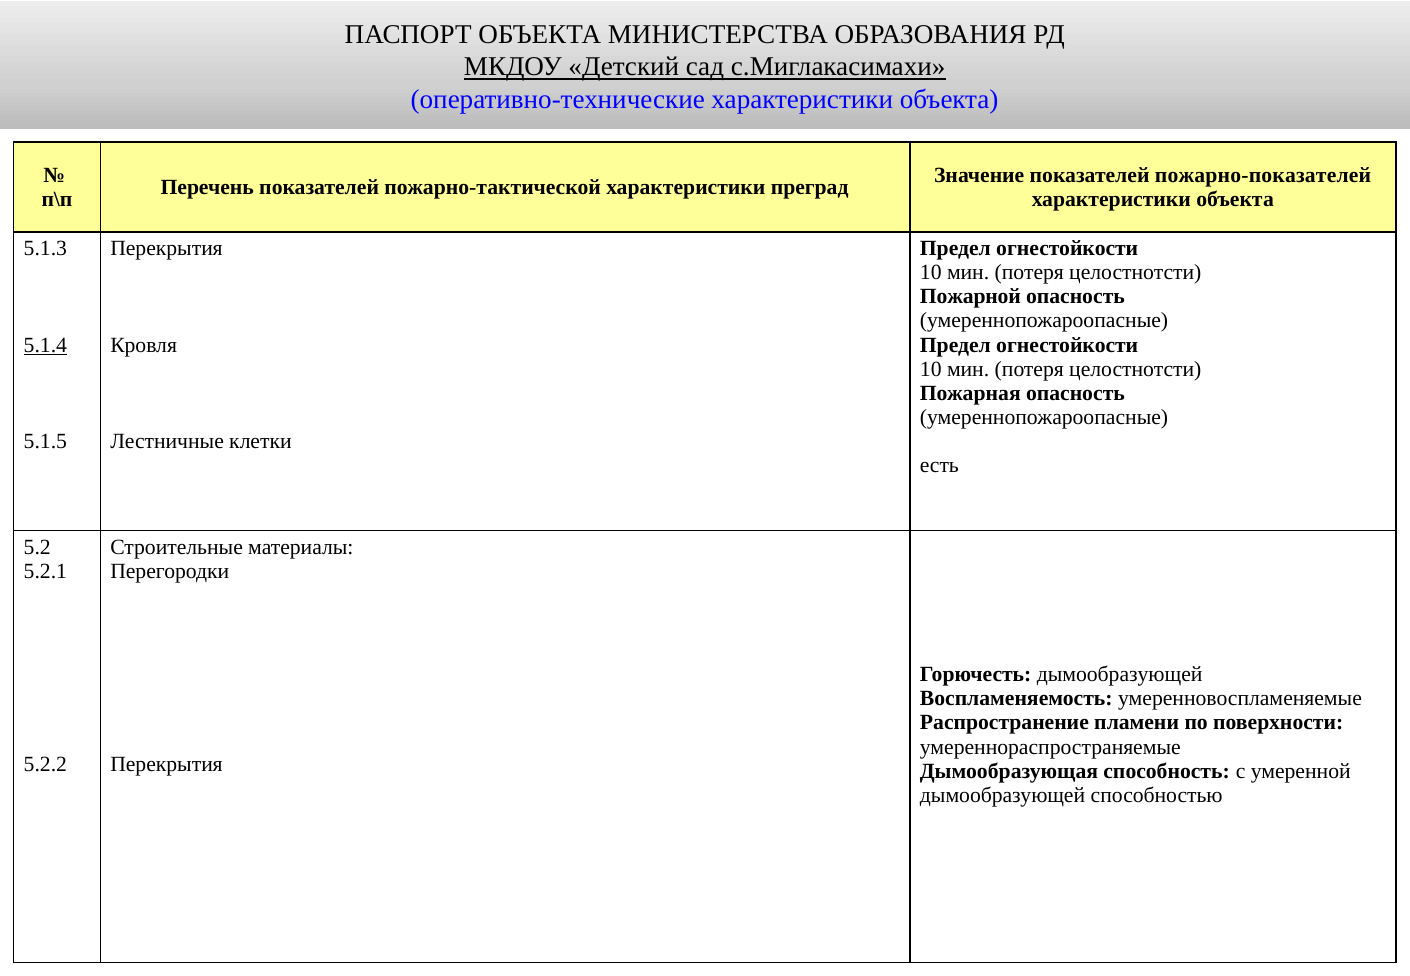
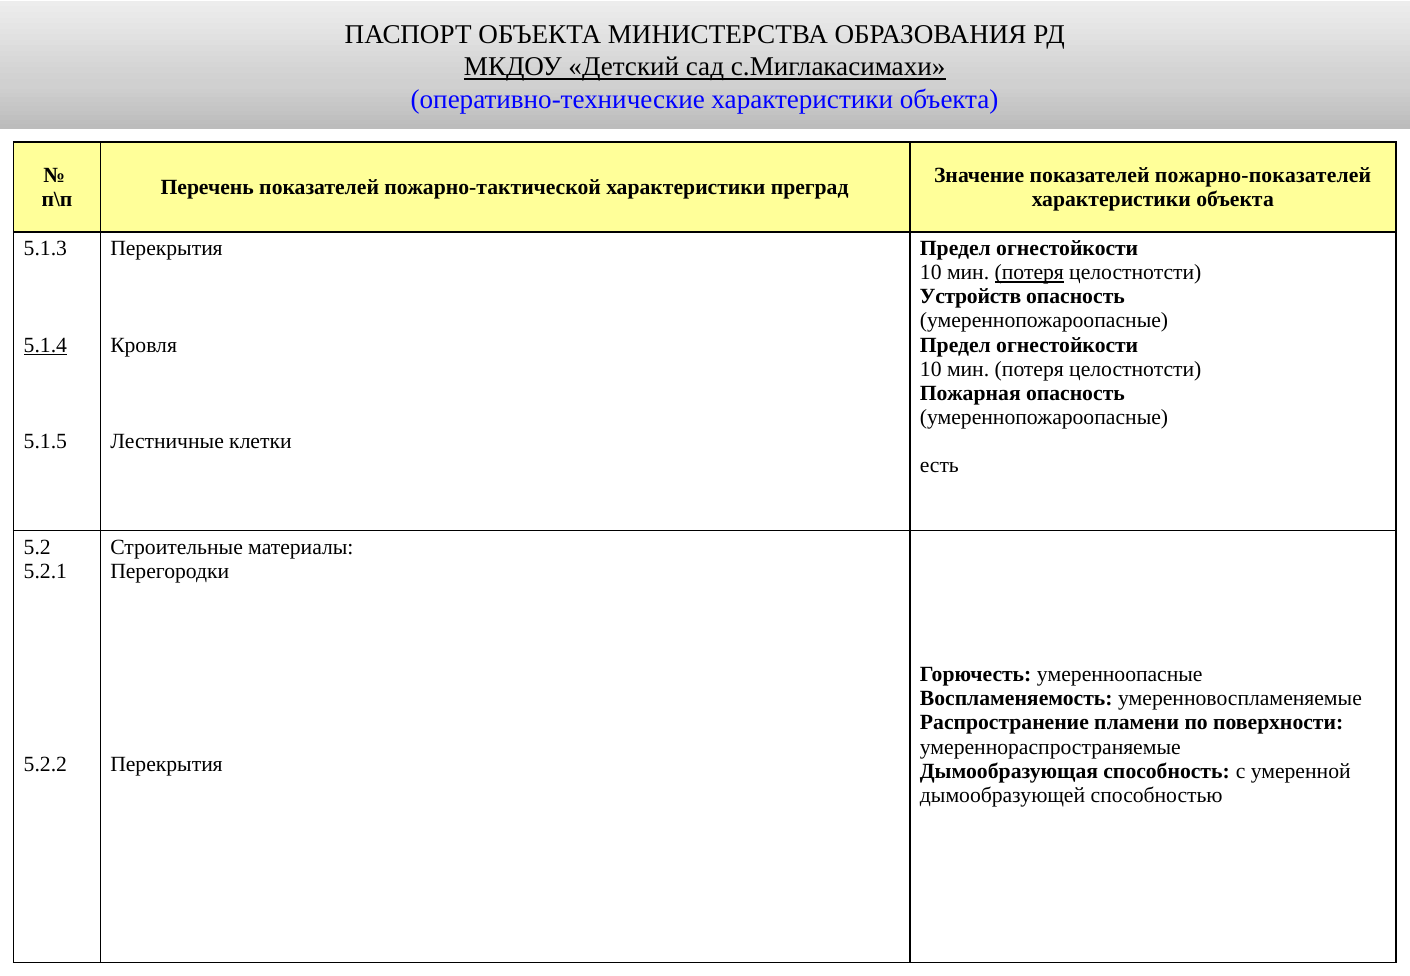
потеря at (1029, 273) underline: none -> present
Пожарной: Пожарной -> Устройств
Горючесть дымообразующей: дымообразующей -> умеренноопасные
